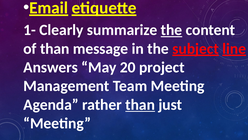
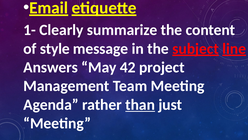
the at (171, 30) underline: present -> none
of than: than -> style
20: 20 -> 42
